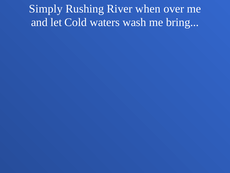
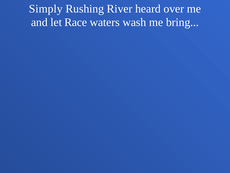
when: when -> heard
Cold: Cold -> Race
